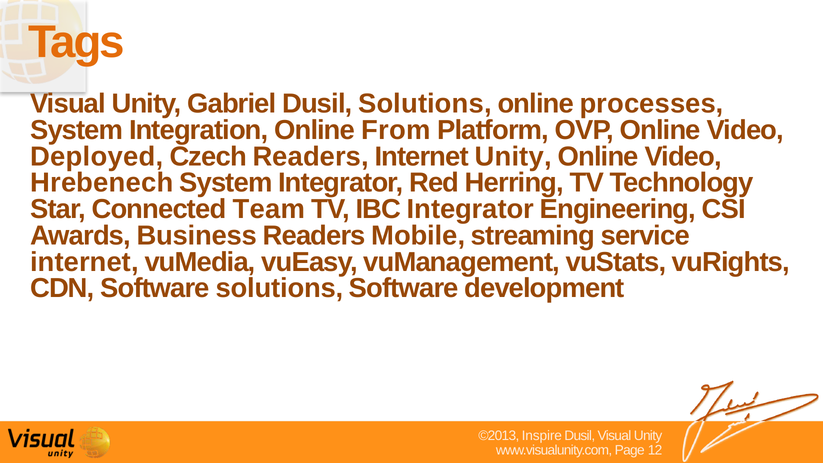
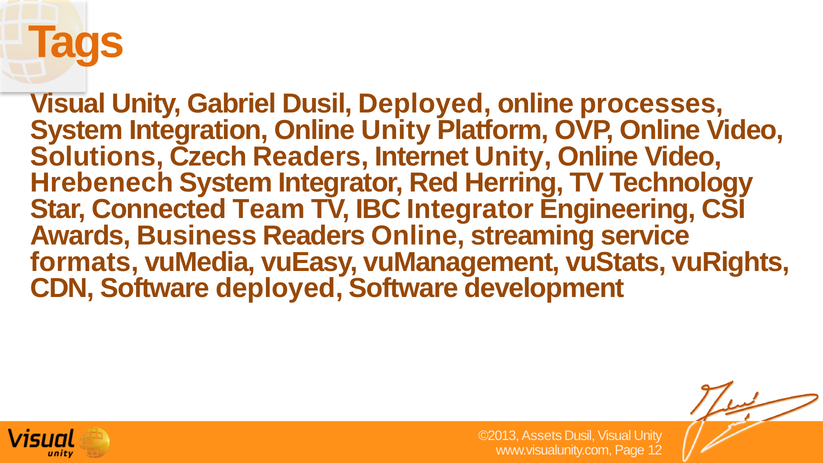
Dusil Solutions: Solutions -> Deployed
Online From: From -> Unity
Deployed: Deployed -> Solutions
Readers Mobile: Mobile -> Online
internet at (84, 262): internet -> formats
Software solutions: solutions -> deployed
Inspire: Inspire -> Assets
